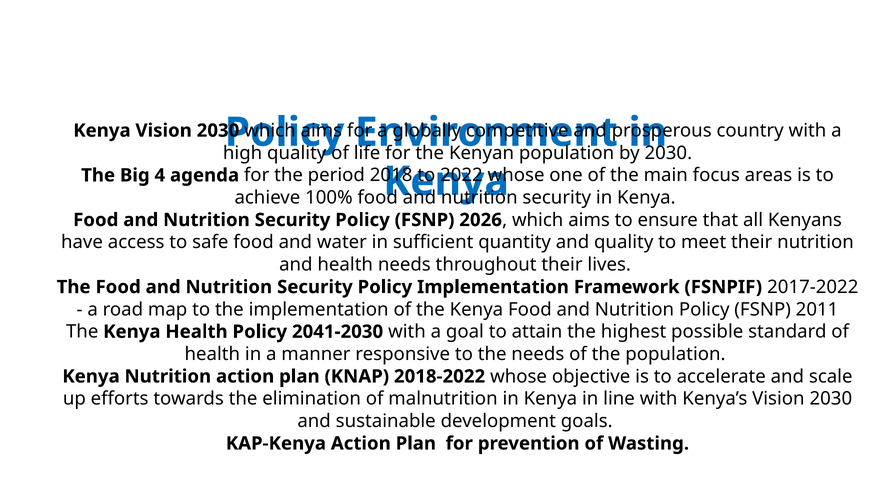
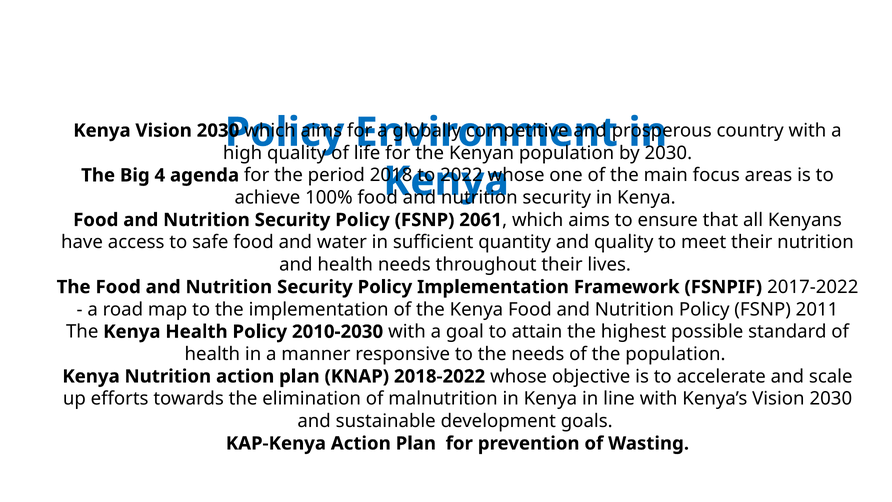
2026: 2026 -> 2061
2041-2030: 2041-2030 -> 2010-2030
